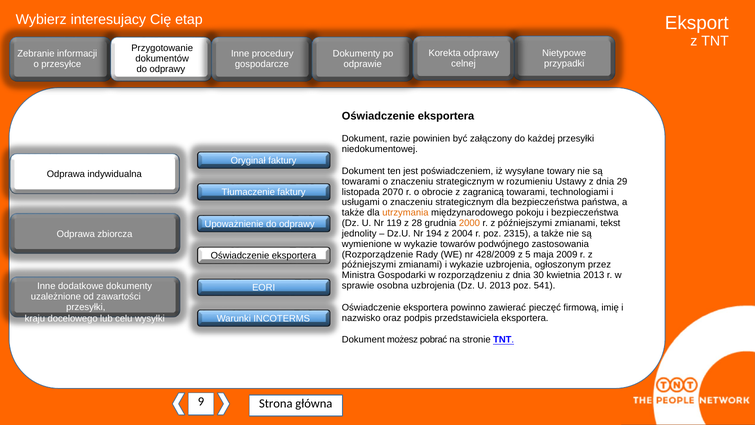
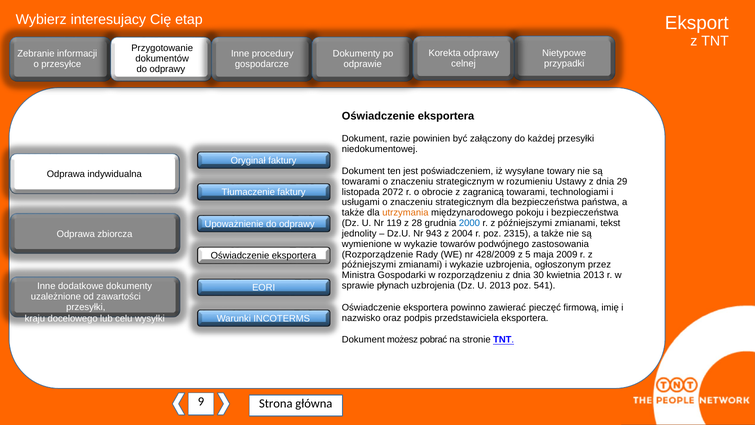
2070: 2070 -> 2072
2000 colour: orange -> blue
194: 194 -> 943
osobna: osobna -> płynach
